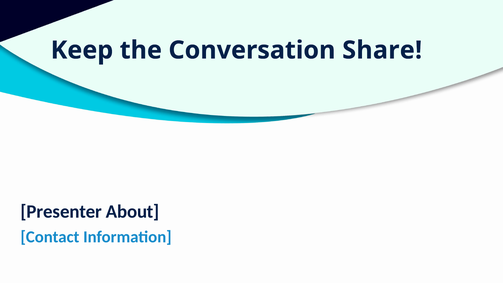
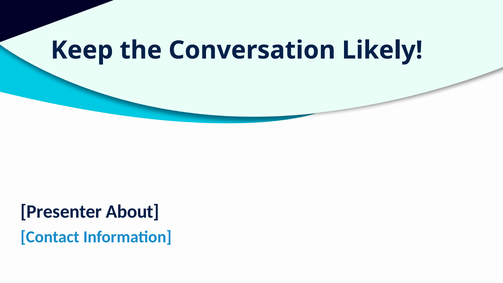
Share: Share -> Likely
